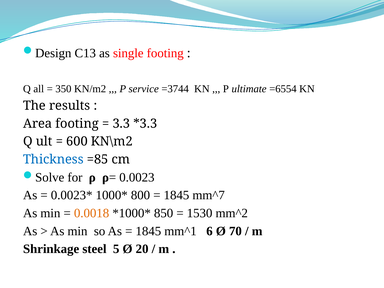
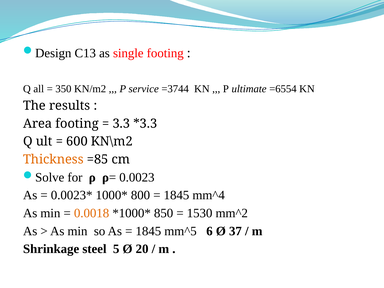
Thickness colour: blue -> orange
mm^7: mm^7 -> mm^4
mm^1: mm^1 -> mm^5
70: 70 -> 37
